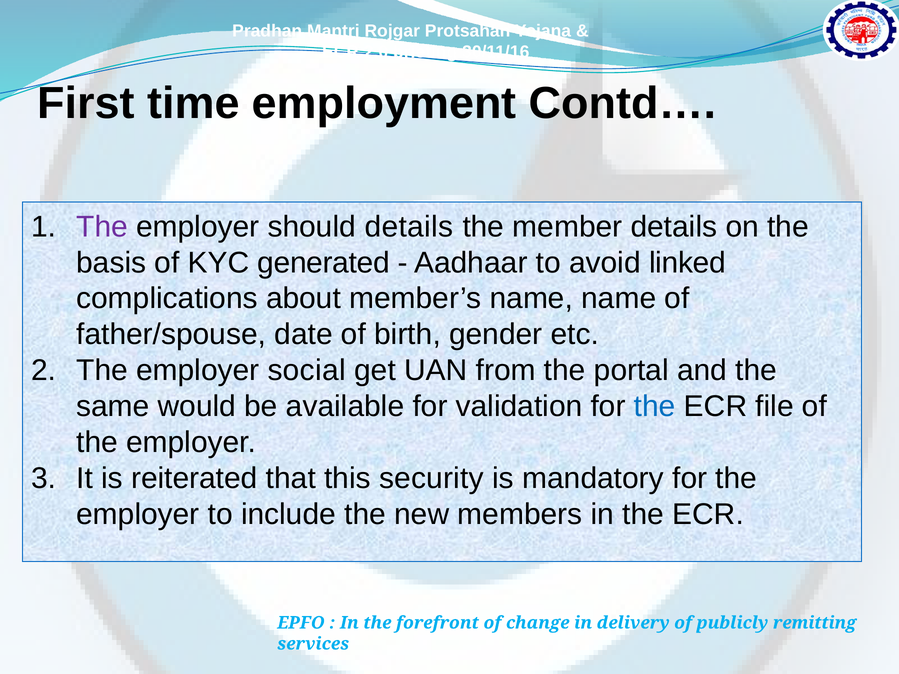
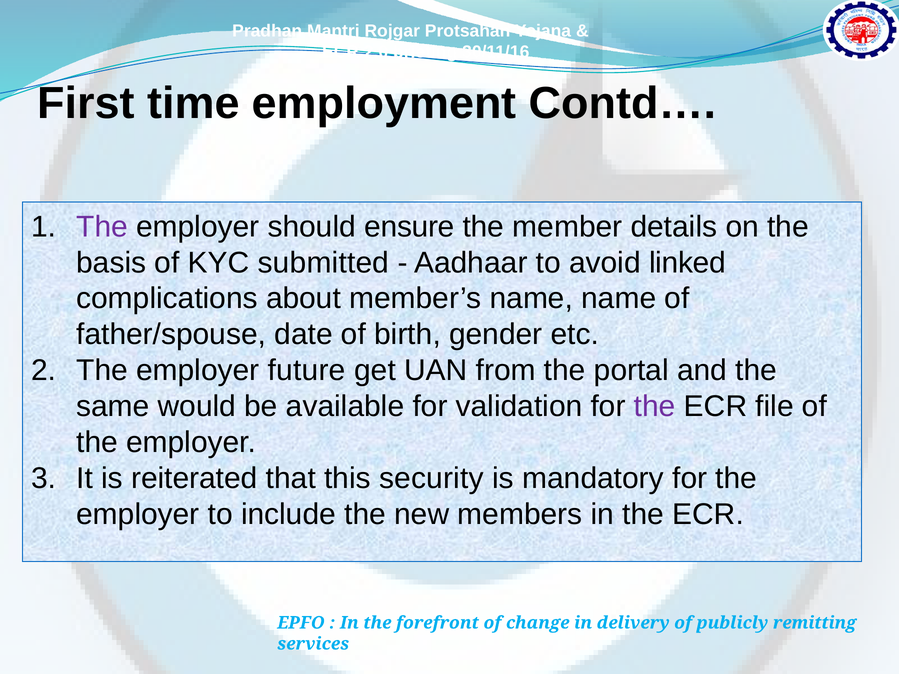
should details: details -> ensure
generated: generated -> submitted
social: social -> future
the at (655, 407) colour: blue -> purple
